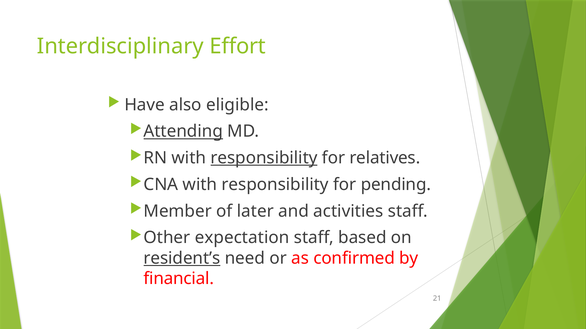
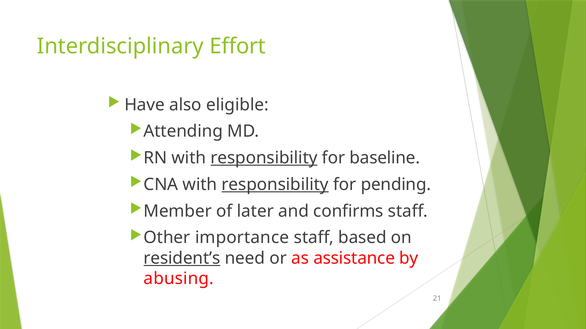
Attending underline: present -> none
relatives: relatives -> baseline
responsibility at (275, 185) underline: none -> present
activities: activities -> confirms
expectation: expectation -> importance
confirmed: confirmed -> assistance
financial: financial -> abusing
